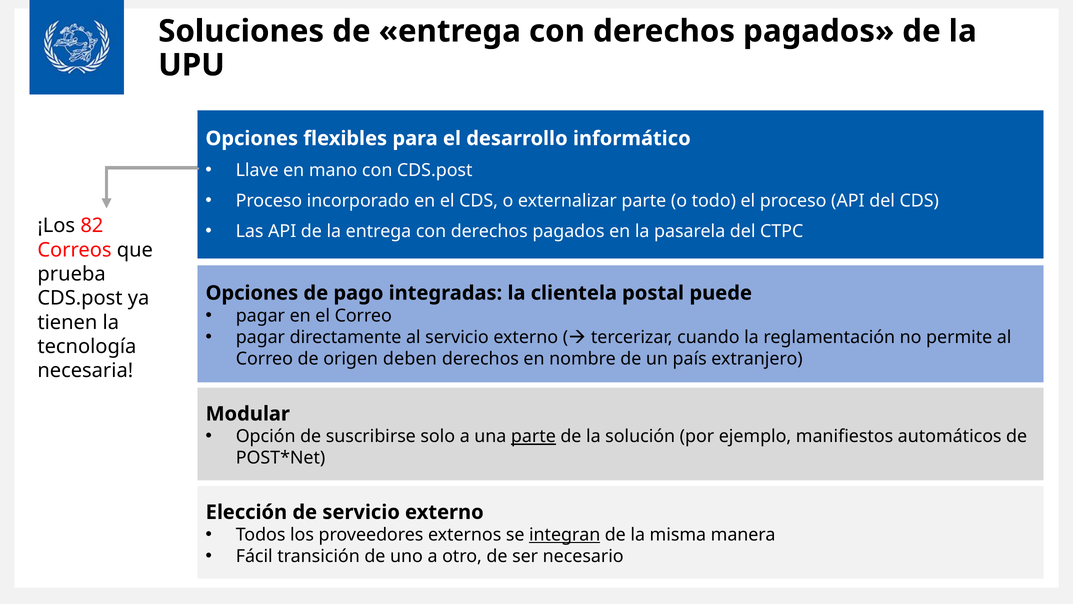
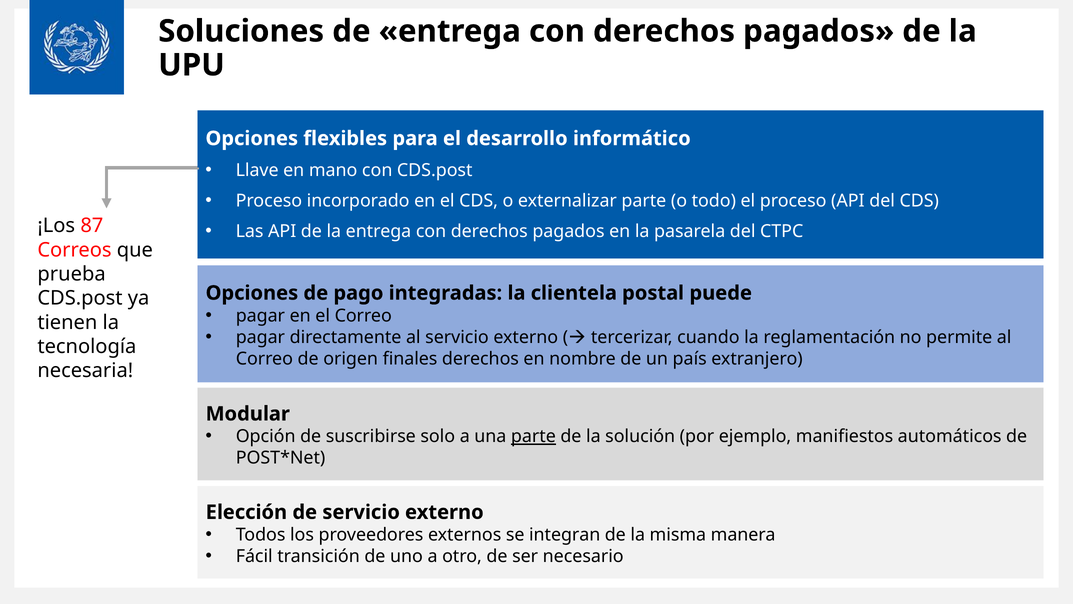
82: 82 -> 87
deben: deben -> finales
integran underline: present -> none
